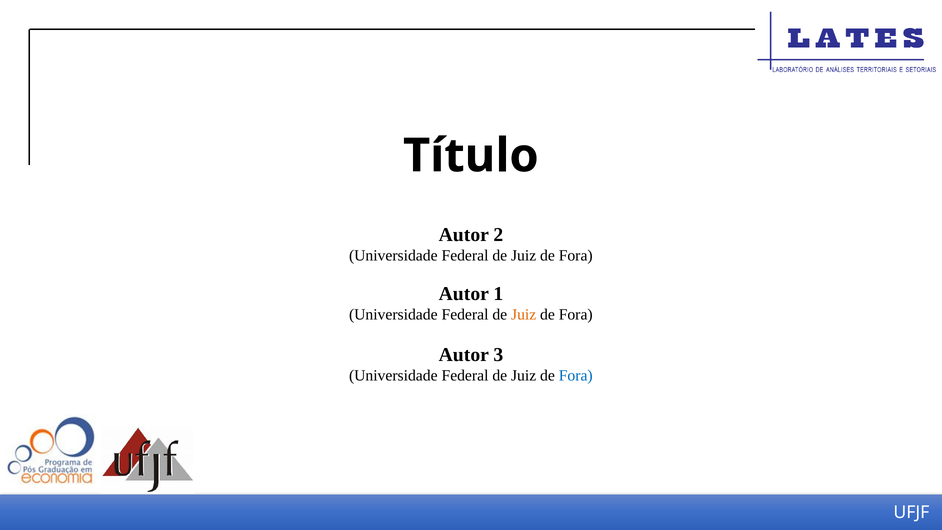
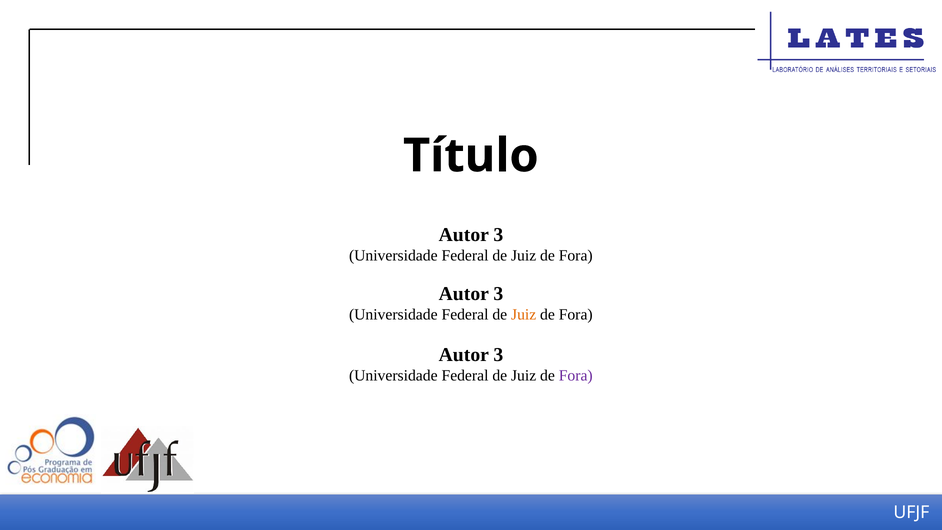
2 at (498, 235): 2 -> 3
1 at (498, 294): 1 -> 3
Fora at (576, 376) colour: blue -> purple
